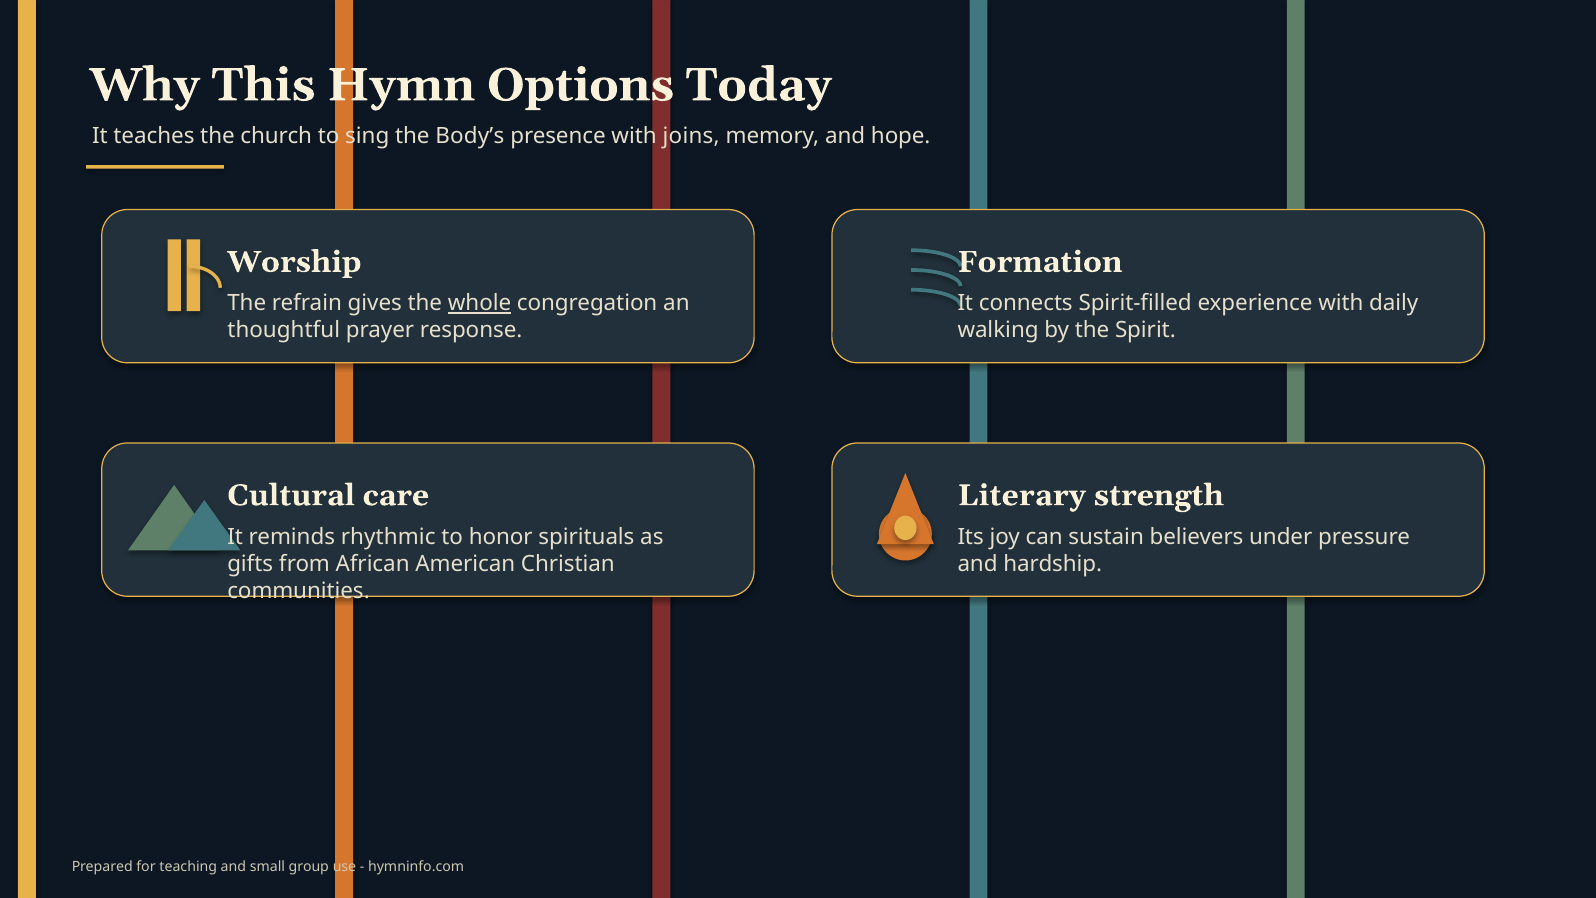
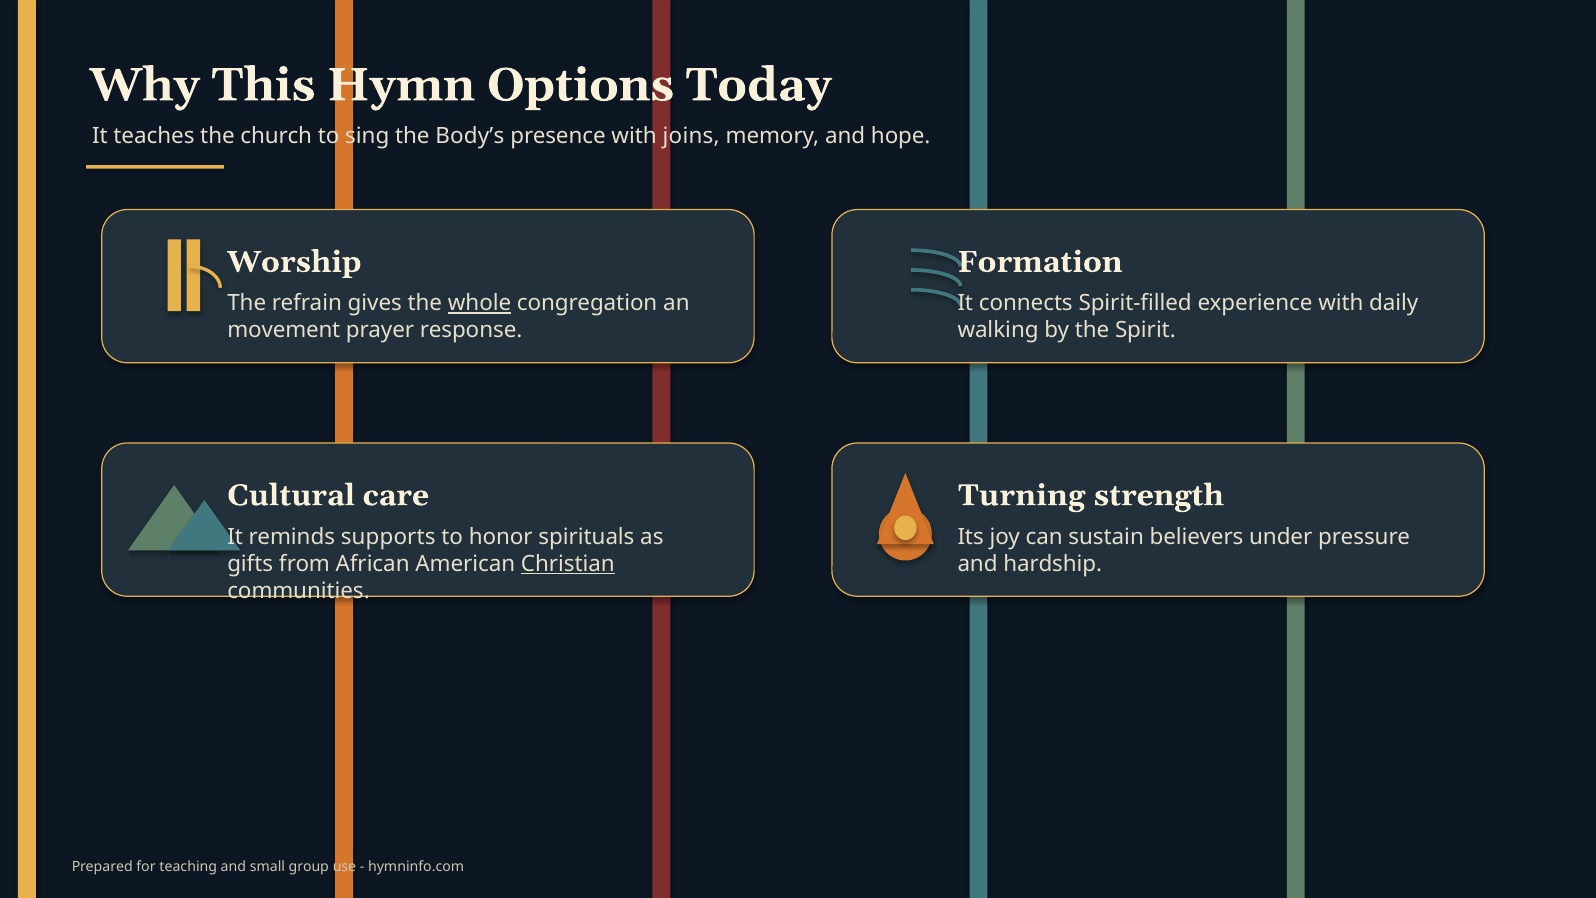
thoughtful: thoughtful -> movement
Literary: Literary -> Turning
rhythmic: rhythmic -> supports
Christian underline: none -> present
